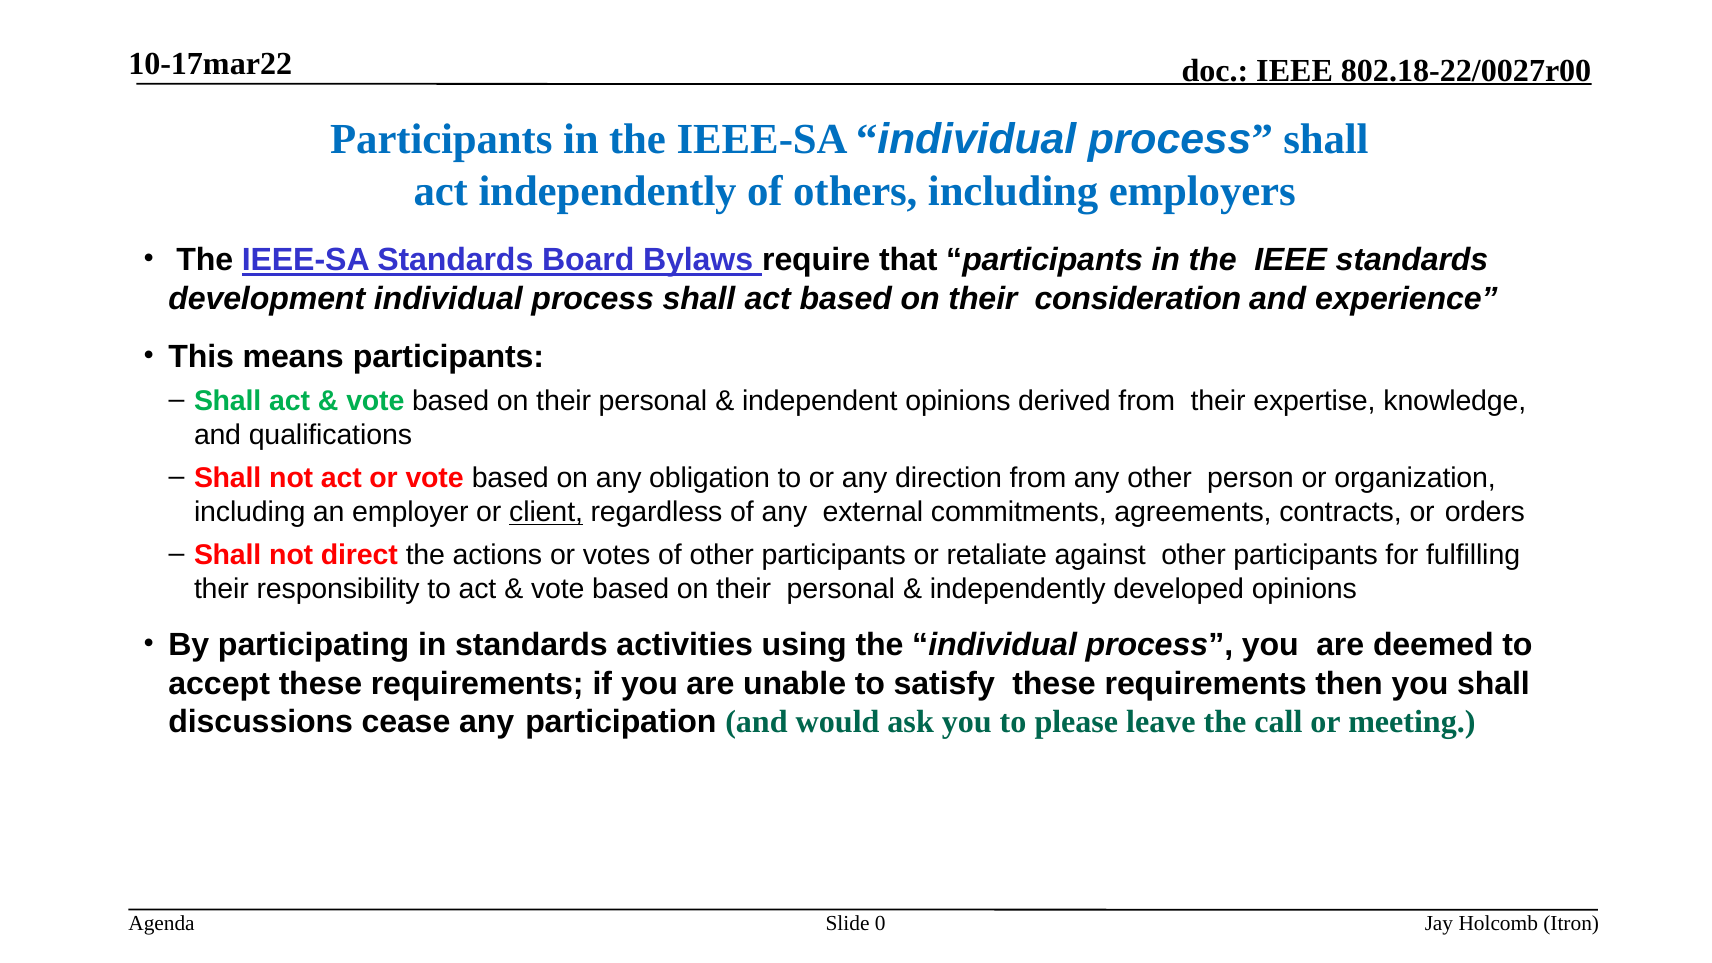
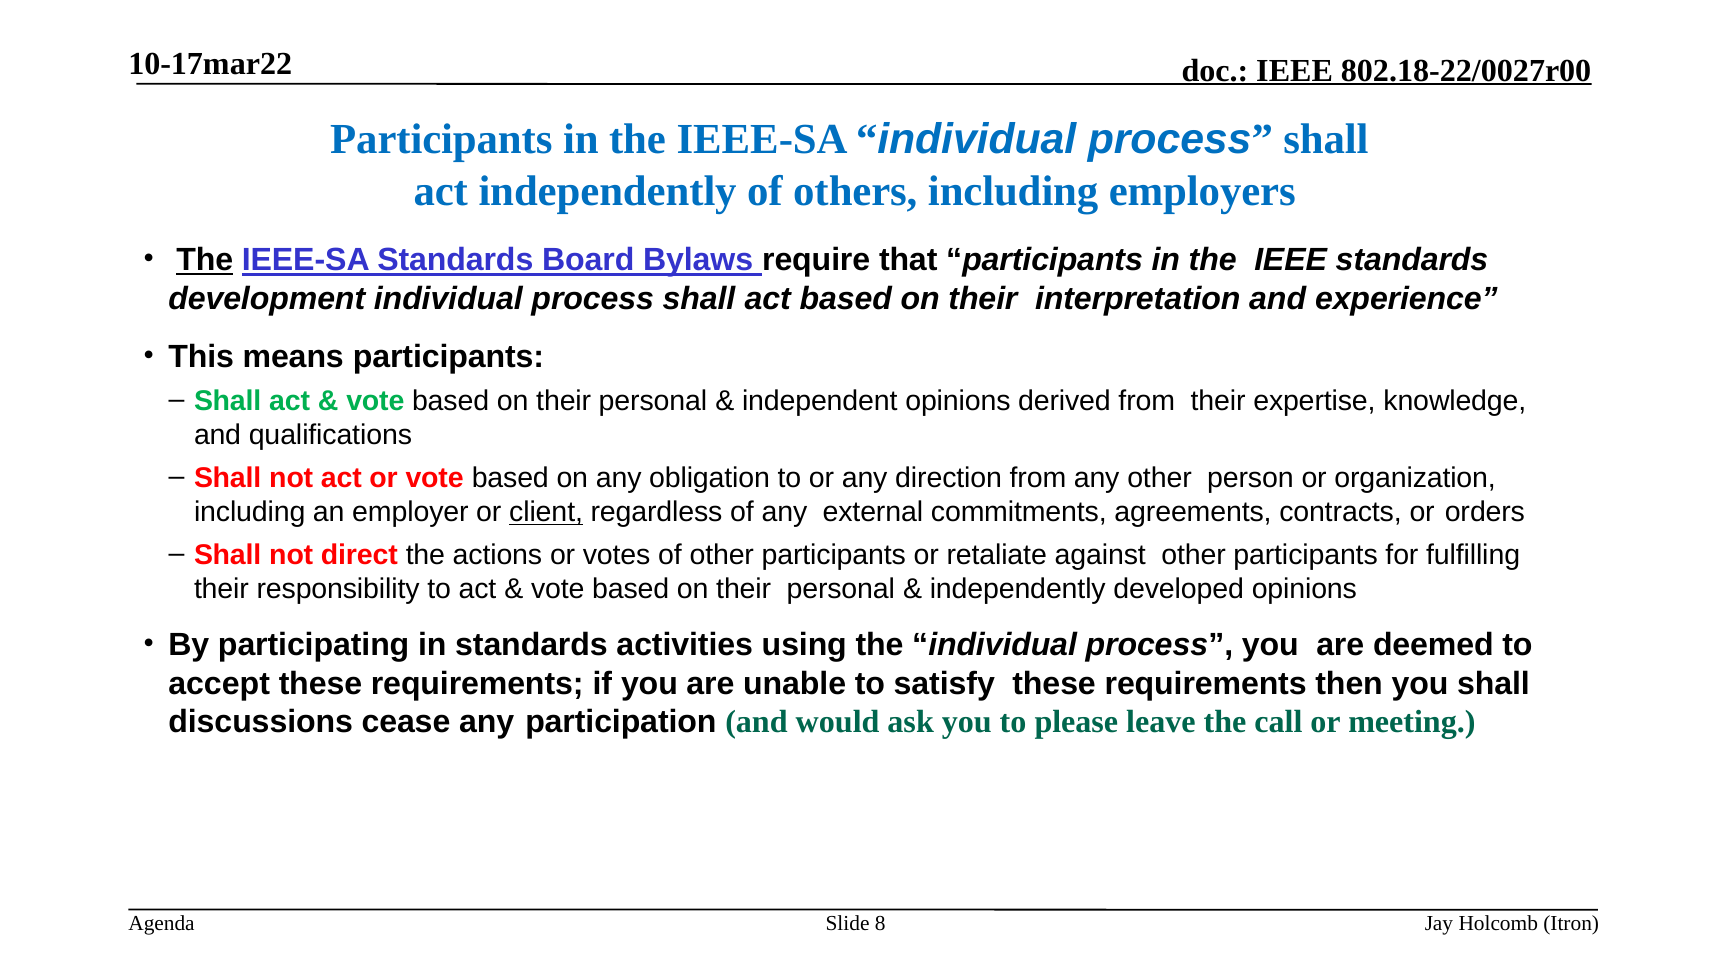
The at (205, 260) underline: none -> present
consideration: consideration -> interpretation
0: 0 -> 8
